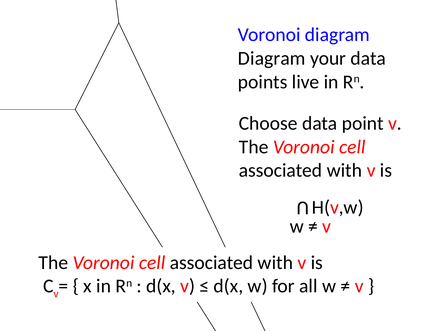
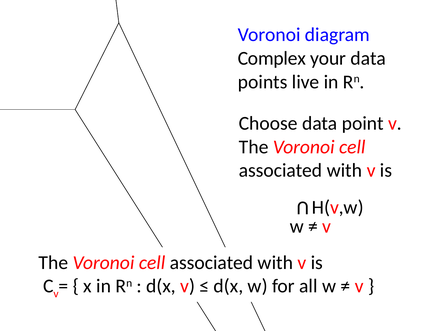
Diagram at (272, 58): Diagram -> Complex
